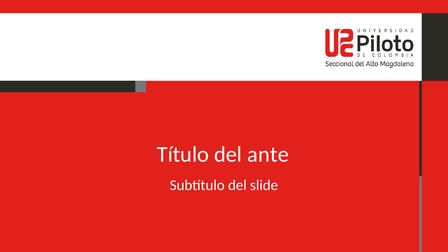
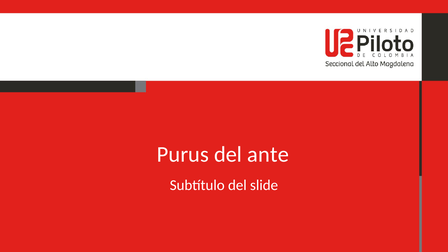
Título: Título -> Purus
